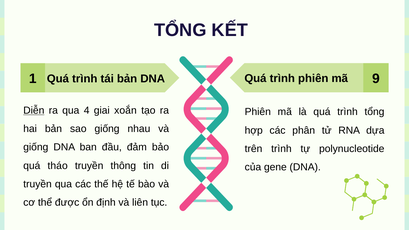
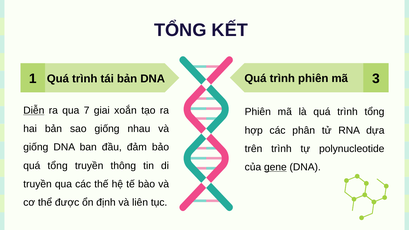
9: 9 -> 3
4: 4 -> 7
quá tháo: tháo -> tổng
gene underline: none -> present
